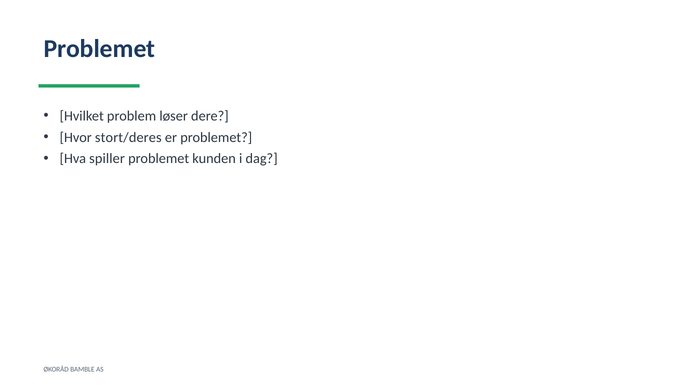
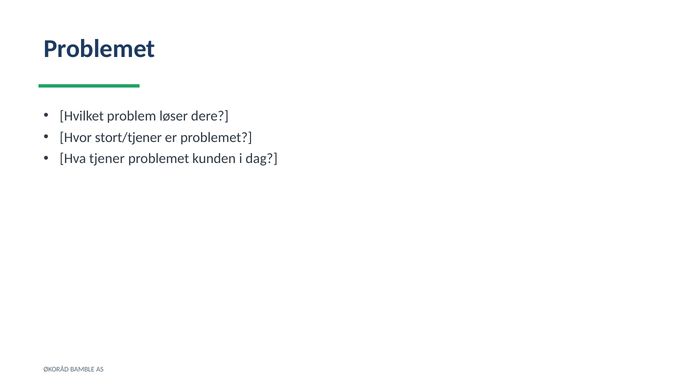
stort/deres: stort/deres -> stort/tjener
spiller: spiller -> tjener
